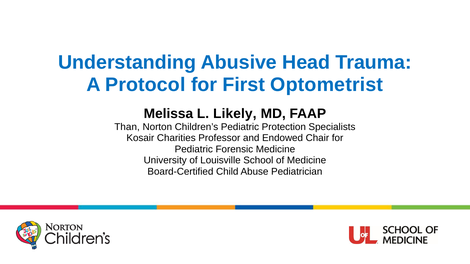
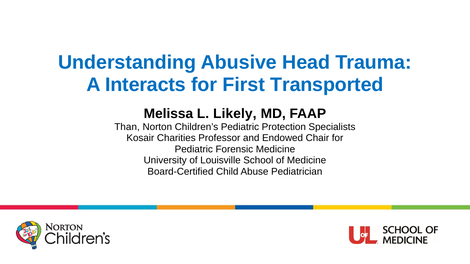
Protocol: Protocol -> Interacts
Optometrist: Optometrist -> Transported
